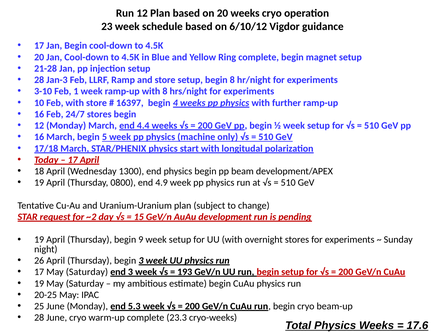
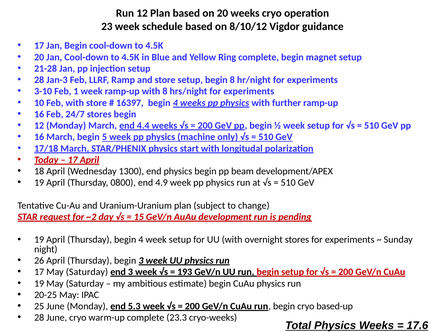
6/10/12: 6/10/12 -> 8/10/12
Thursday begin 9: 9 -> 4
beam-up: beam-up -> based-up
